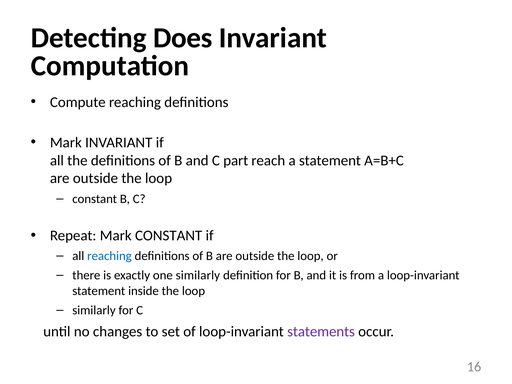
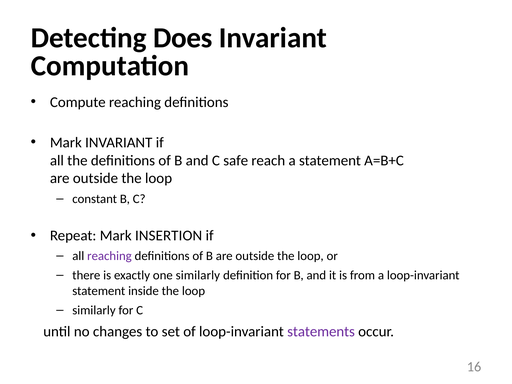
part: part -> safe
Mark CONSTANT: CONSTANT -> INSERTION
reaching at (109, 256) colour: blue -> purple
